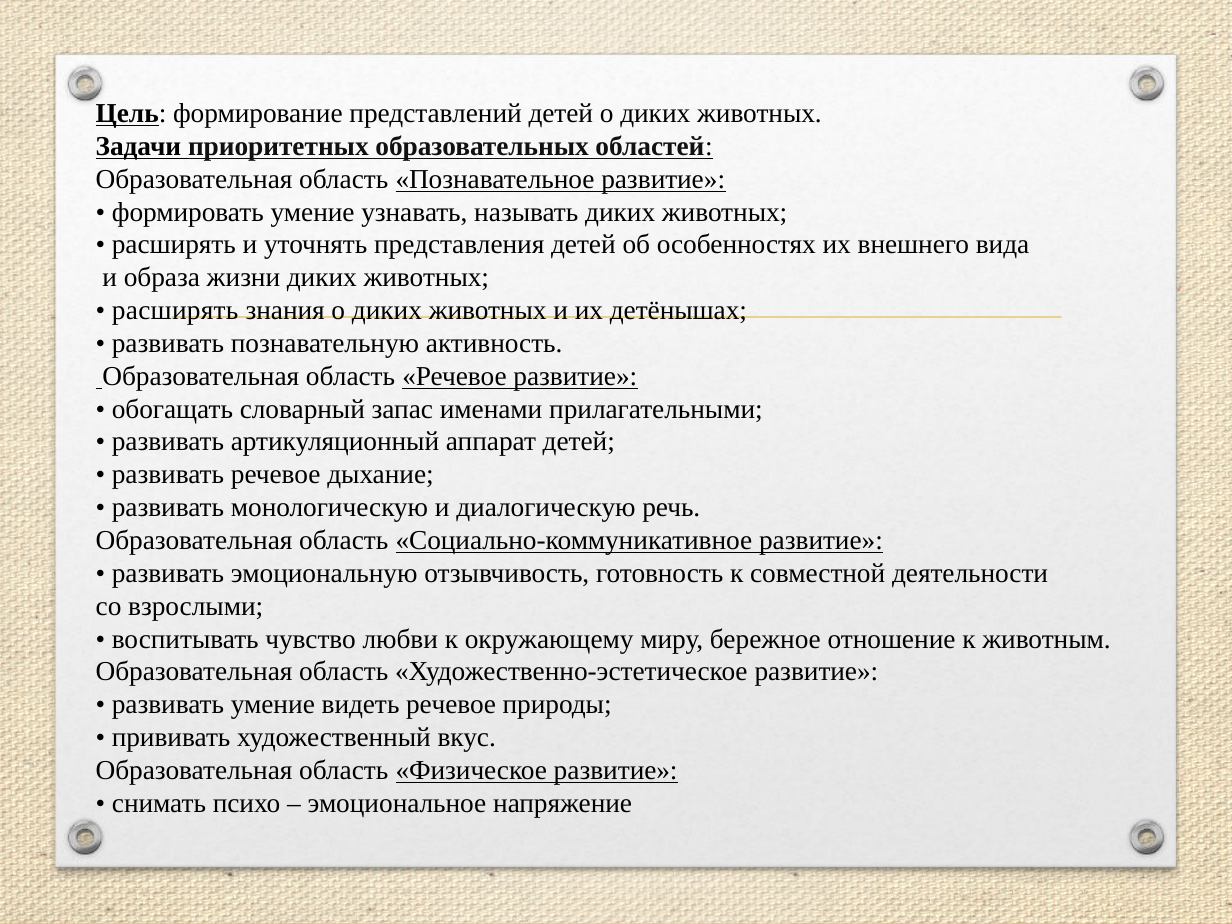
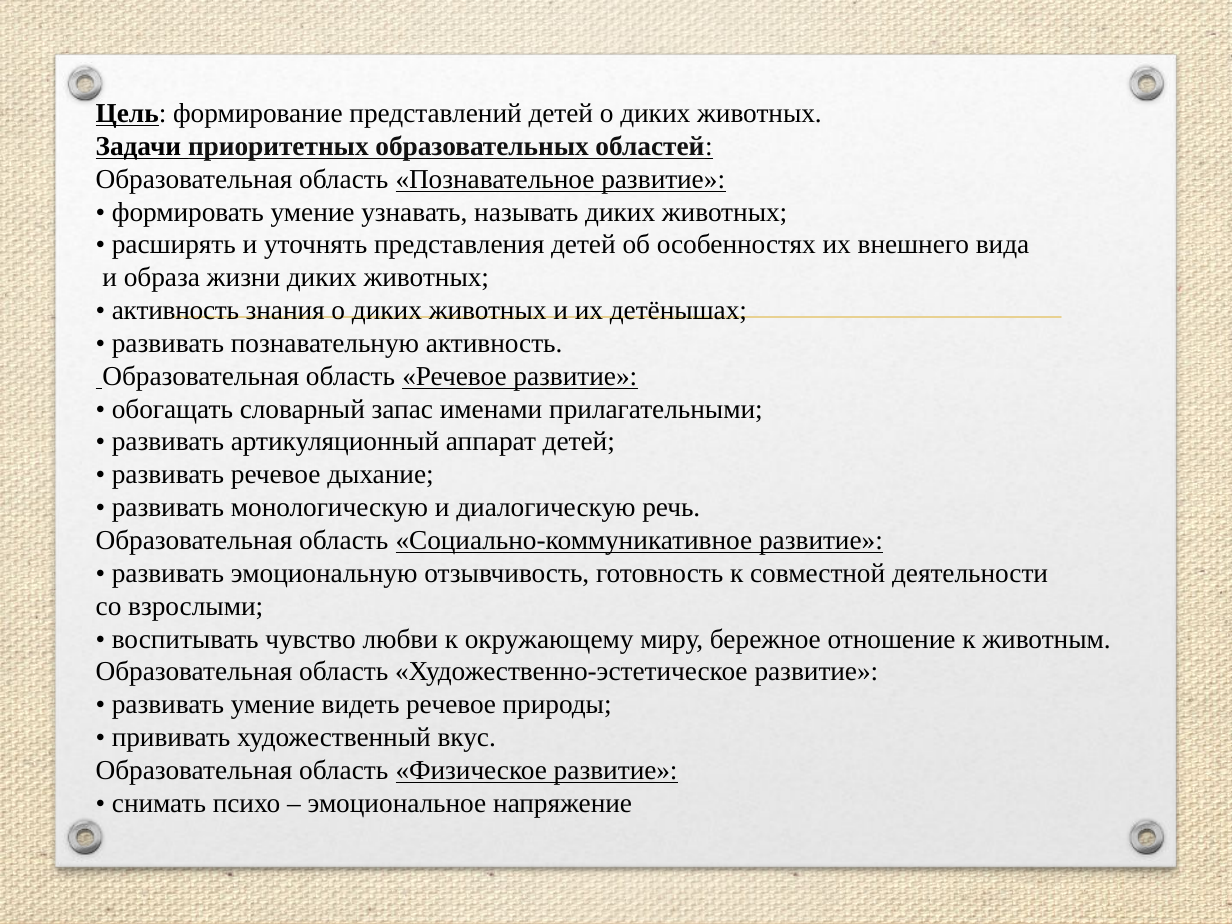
расширять at (175, 311): расширять -> активность
